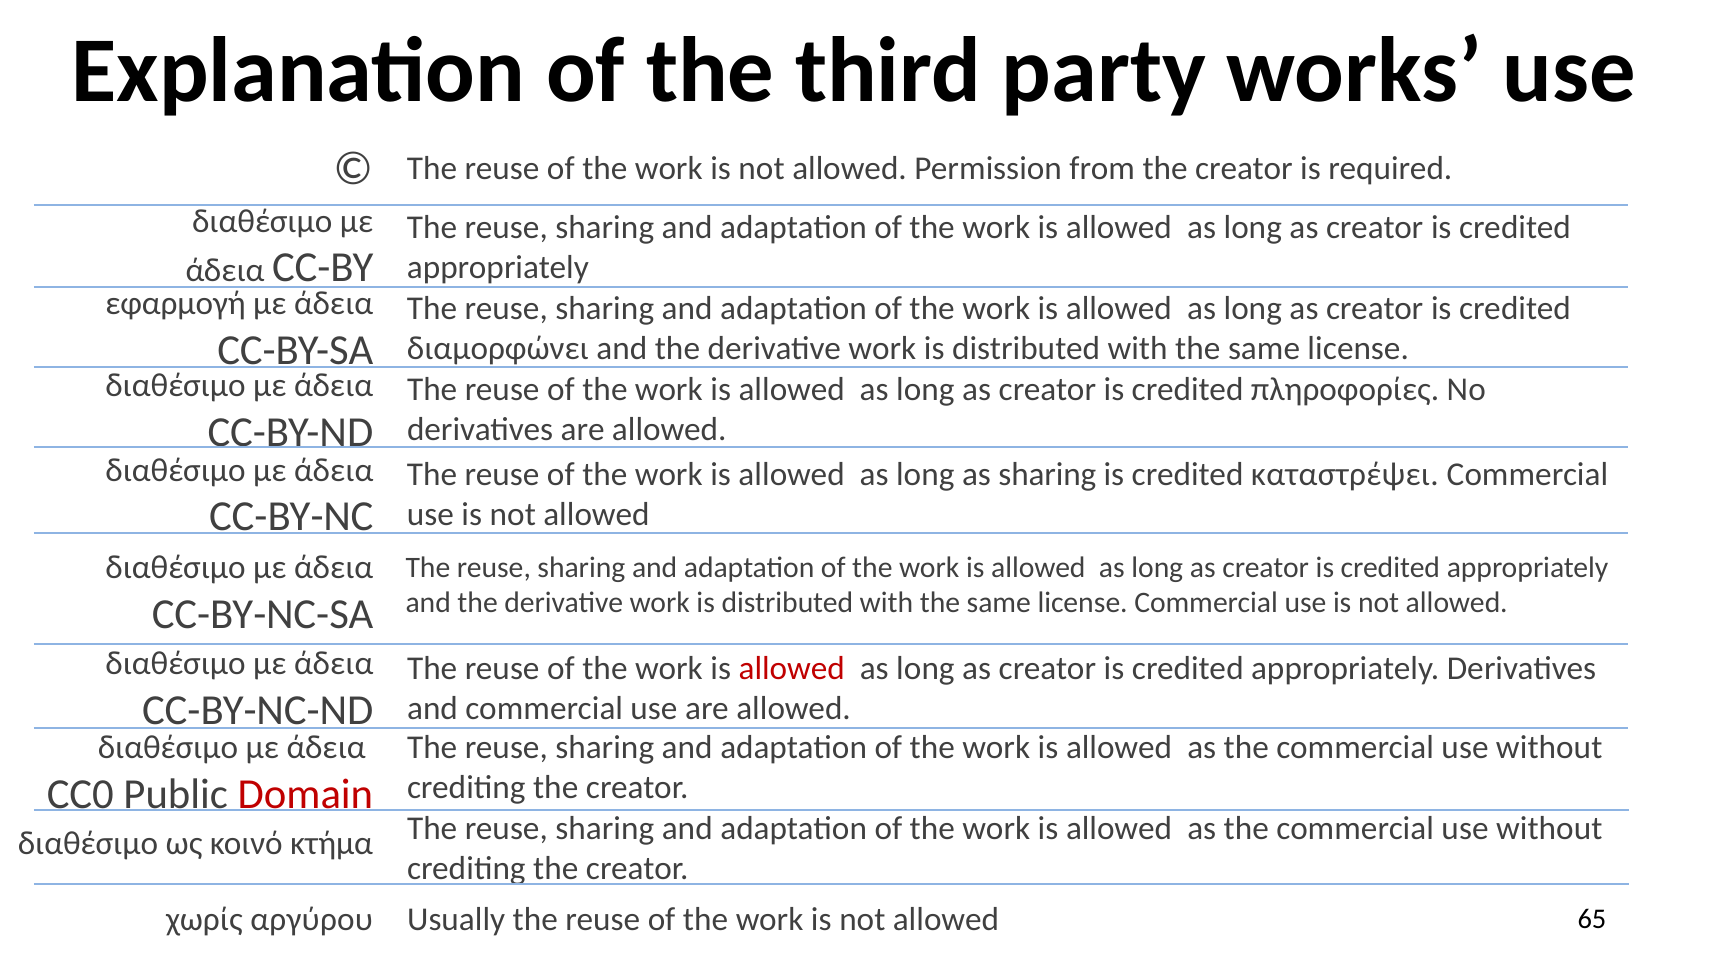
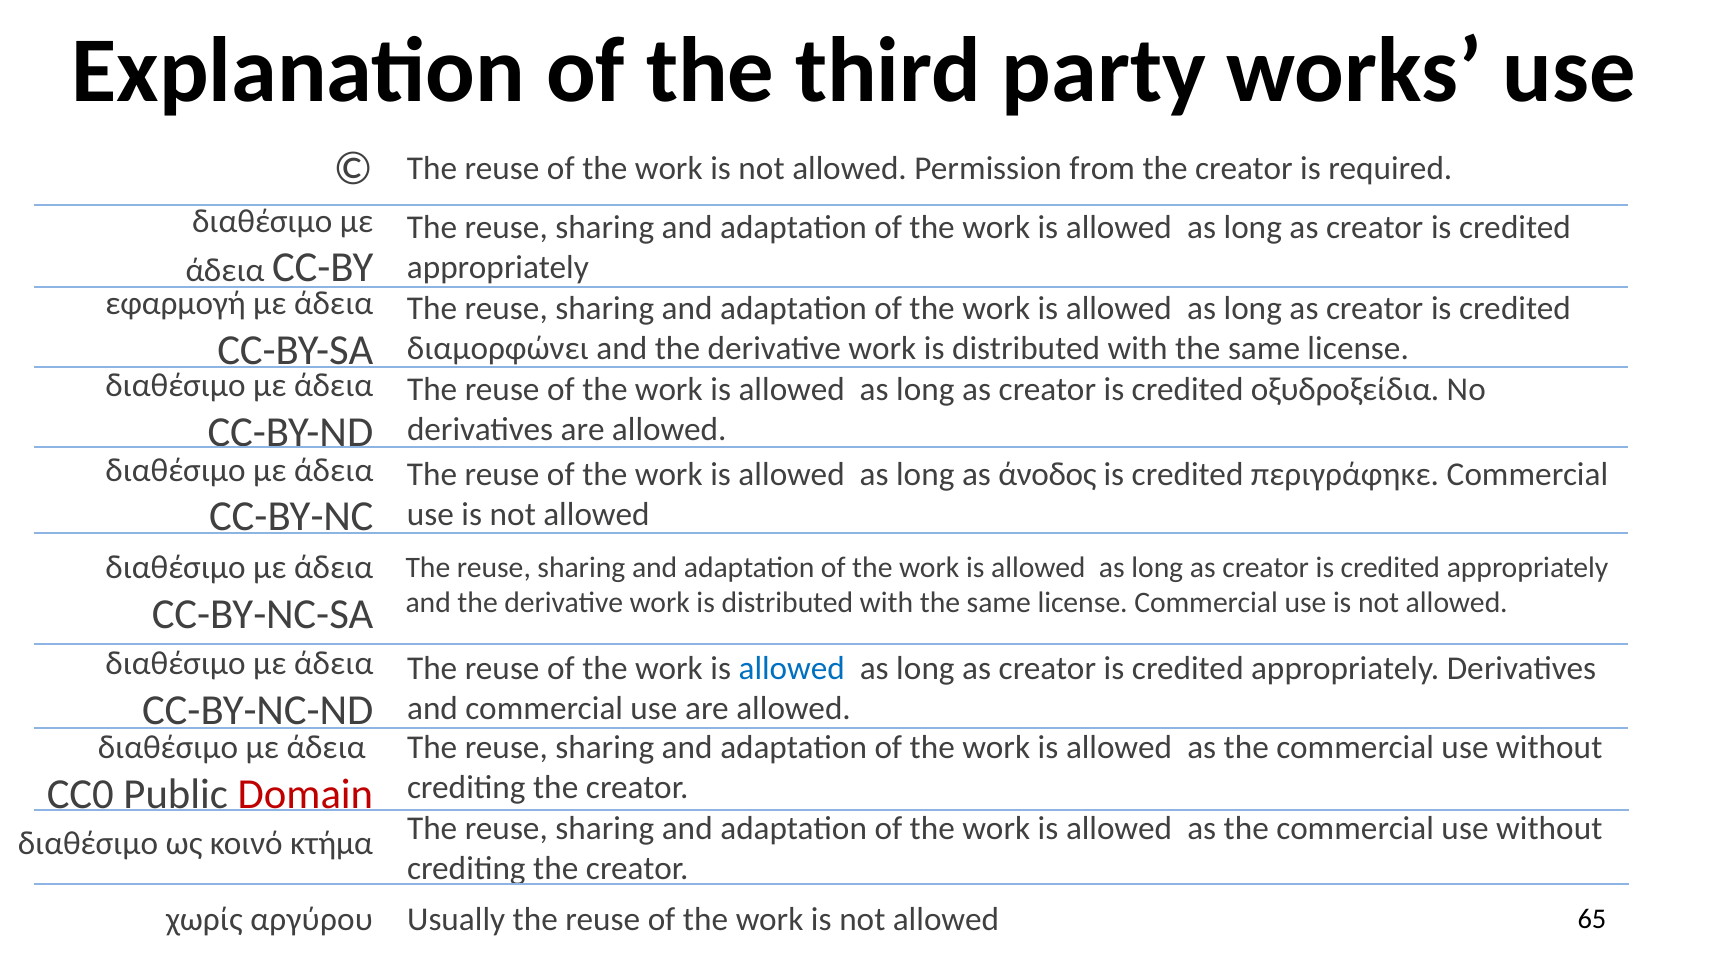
πληροφορίες: πληροφορίες -> οξυδροξείδια
as sharing: sharing -> άνοδος
καταστρέψει: καταστρέψει -> περιγράφηκε
allowed at (792, 668) colour: red -> blue
